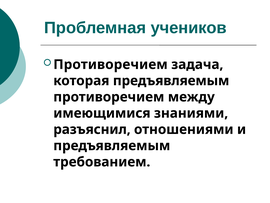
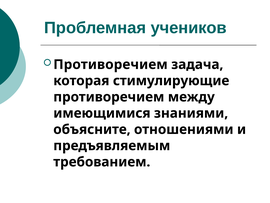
которая предъявляемым: предъявляемым -> стимулирующие
разъяснил: разъяснил -> объясните
